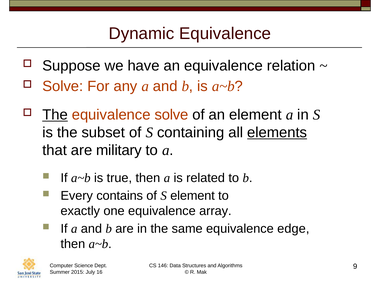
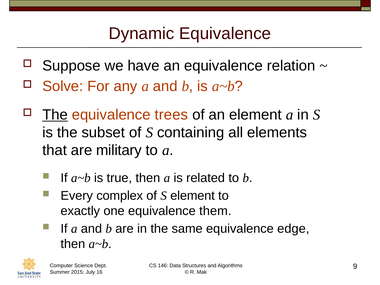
equivalence solve: solve -> trees
elements underline: present -> none
contains: contains -> complex
array: array -> them
